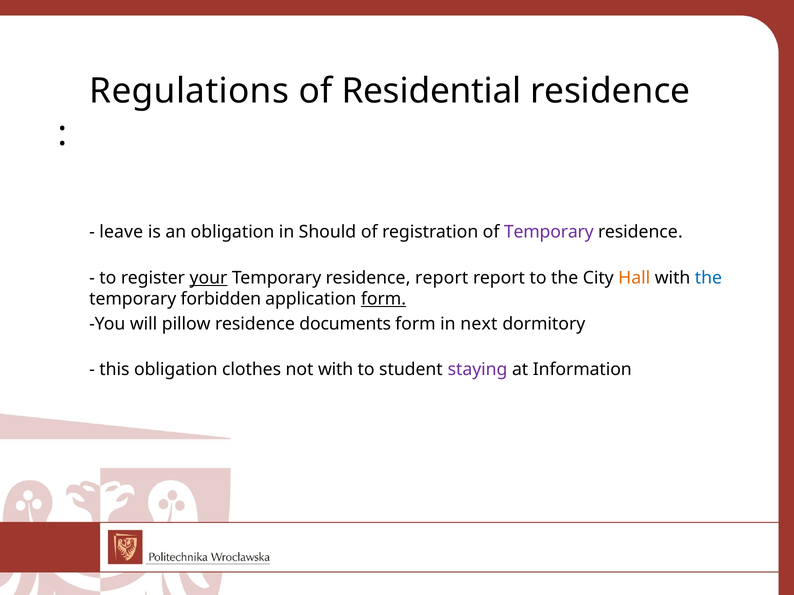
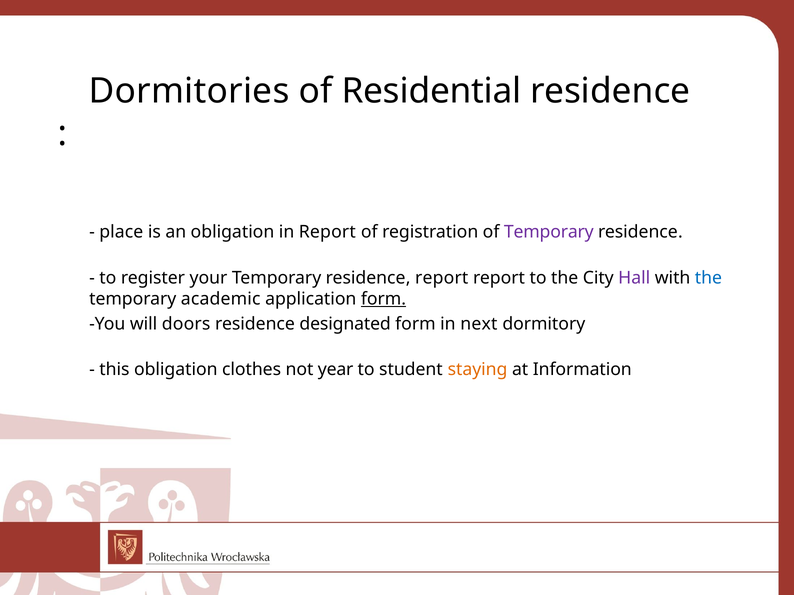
Regulations: Regulations -> Dormitories
leave: leave -> place
in Should: Should -> Report
your underline: present -> none
Hall colour: orange -> purple
forbidden: forbidden -> academic
pillow: pillow -> doors
documents: documents -> designated
not with: with -> year
staying colour: purple -> orange
